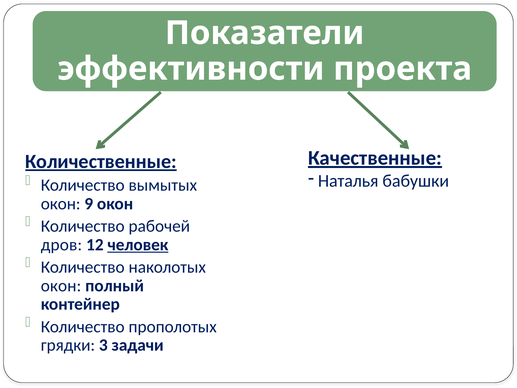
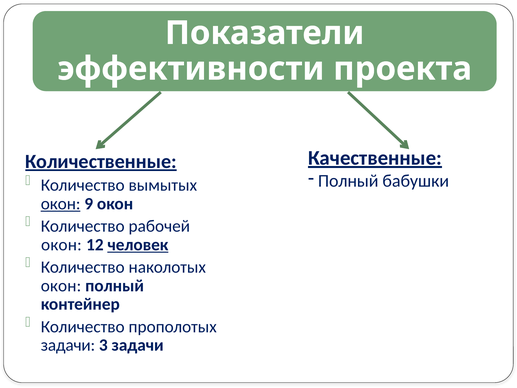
Наталья at (348, 181): Наталья -> Полный
окон at (61, 204) underline: none -> present
дров at (61, 245): дров -> окон
грядки at (68, 345): грядки -> задачи
